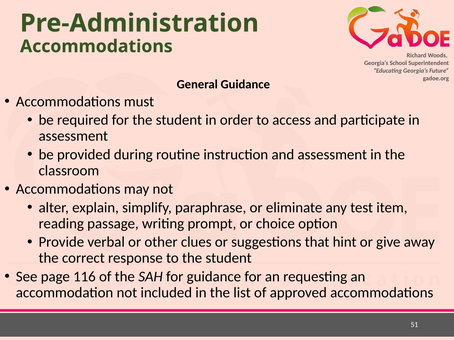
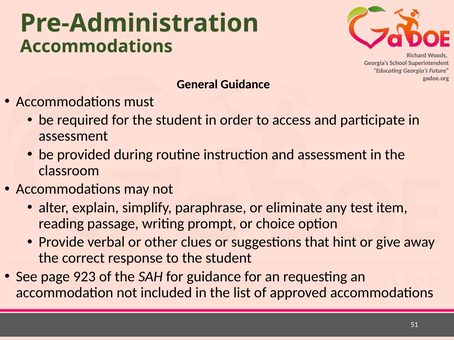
116: 116 -> 923
